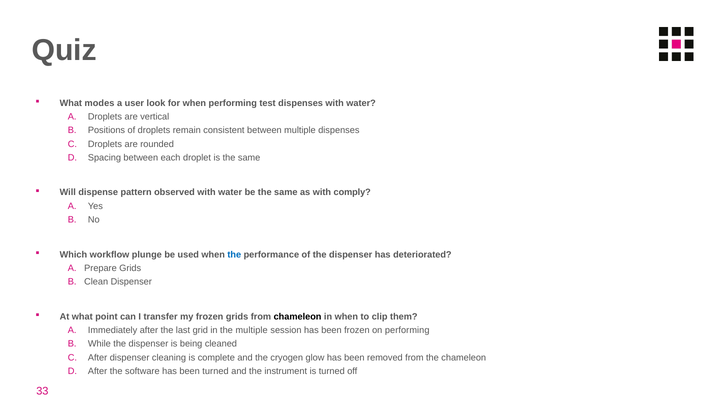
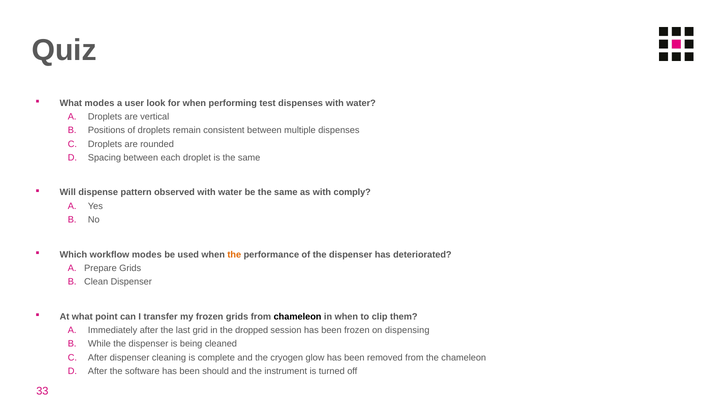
workflow plunge: plunge -> modes
the at (234, 255) colour: blue -> orange
the multiple: multiple -> dropped
on performing: performing -> dispensing
been turned: turned -> should
